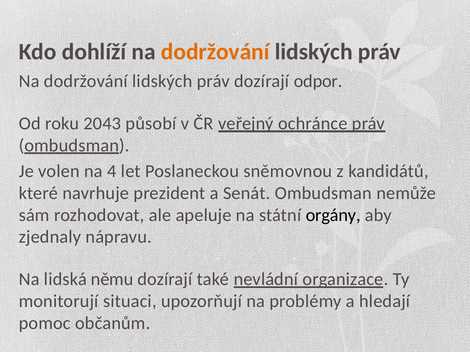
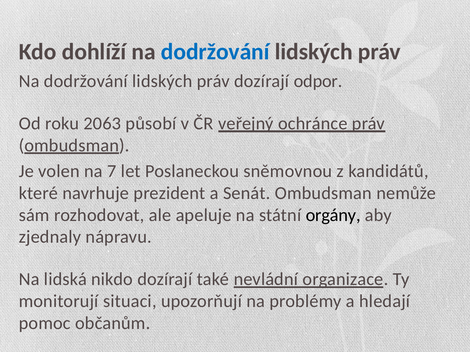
dodržování at (215, 52) colour: orange -> blue
2043: 2043 -> 2063
4: 4 -> 7
němu: němu -> nikdo
